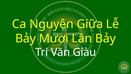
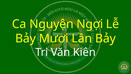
Giữa: Giữa -> Ngợi
Giàu: Giàu -> Kiên
